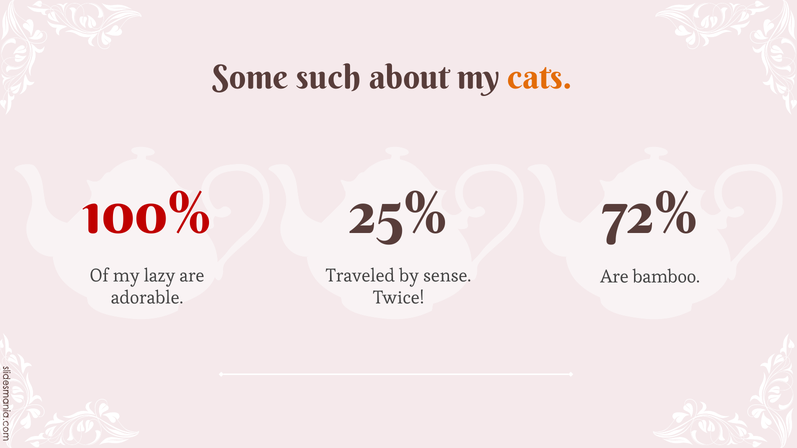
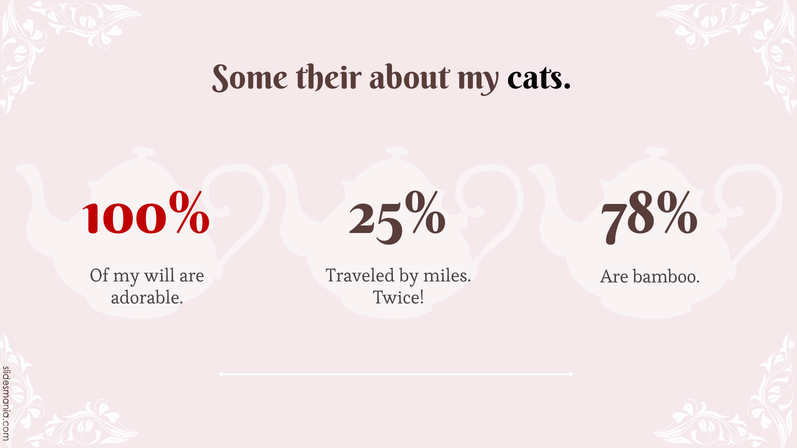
such: such -> their
cats colour: orange -> black
72%: 72% -> 78%
lazy: lazy -> will
sense: sense -> miles
